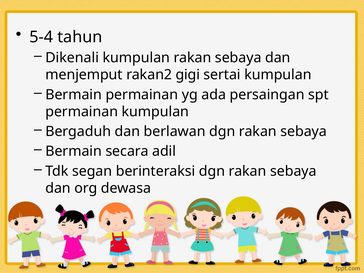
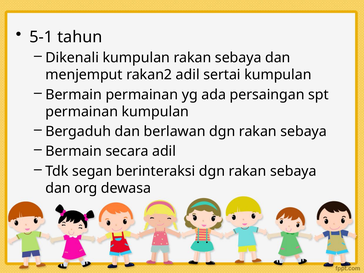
5-4: 5-4 -> 5-1
rakan2 gigi: gigi -> adil
